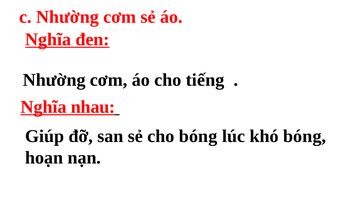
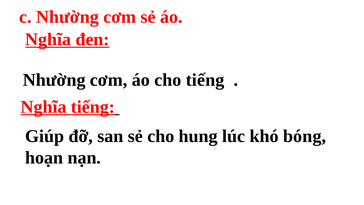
Nghĩa nhau: nhau -> tiếng
cho bóng: bóng -> hung
